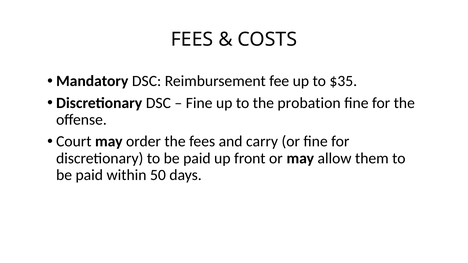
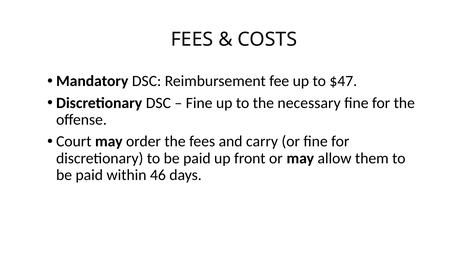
$35: $35 -> $47
probation: probation -> necessary
50: 50 -> 46
